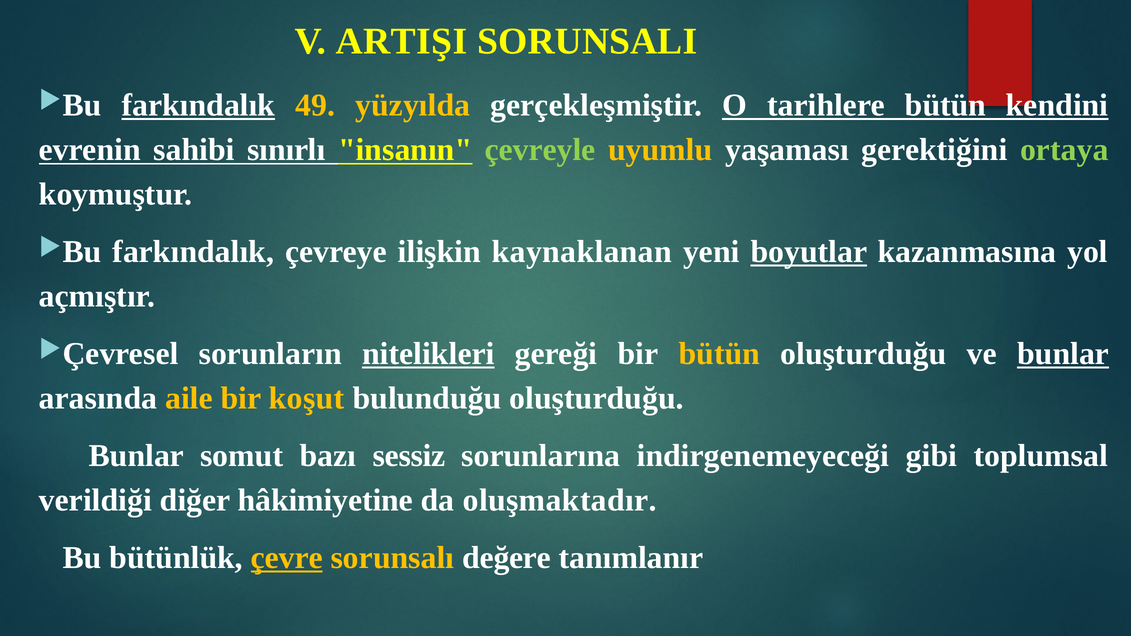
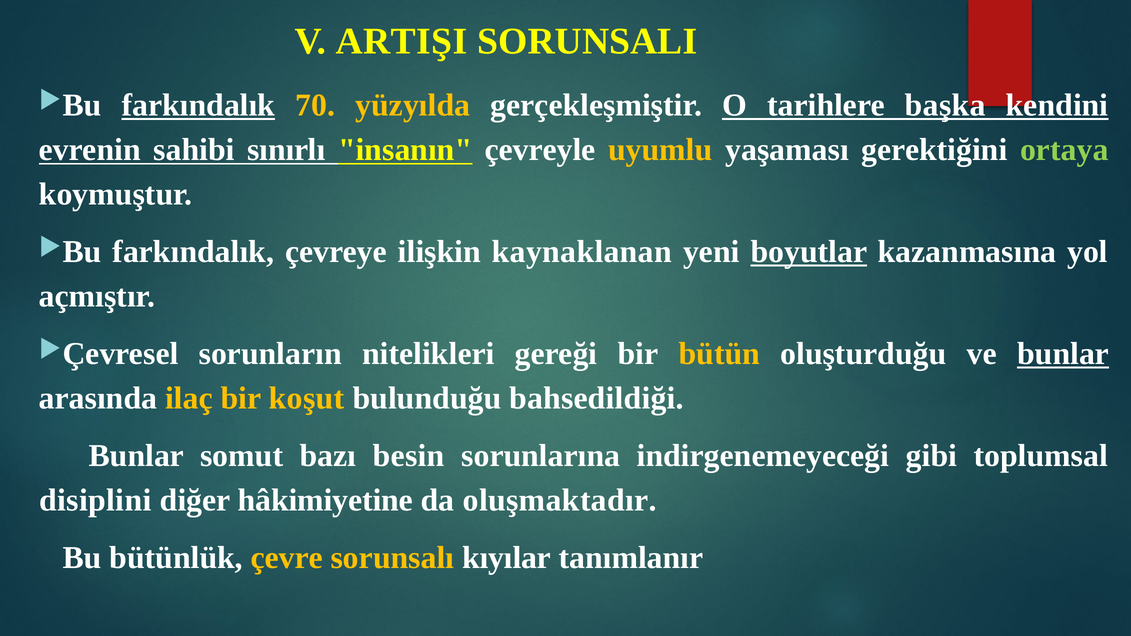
49: 49 -> 70
tarihlere bütün: bütün -> başka
çevreyle colour: light green -> white
nitelikleri underline: present -> none
aile: aile -> ilaç
bulunduğu oluşturduğu: oluşturduğu -> bahsedildiği
sessiz: sessiz -> besin
verildiği: verildiği -> disiplini
çevre underline: present -> none
değere: değere -> kıyılar
